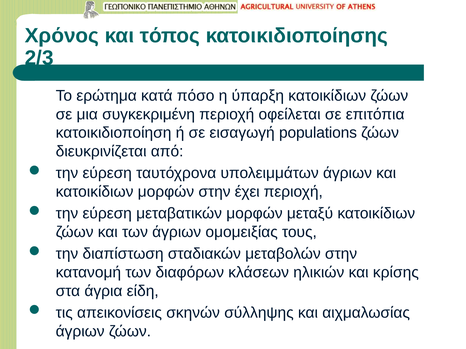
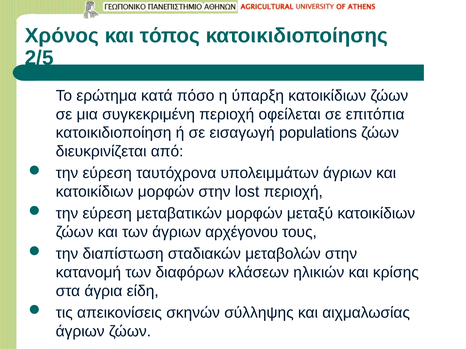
2/3: 2/3 -> 2/5
έχει: έχει -> lost
ομομειξίας: ομομειξίας -> αρχέγονου
